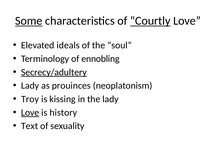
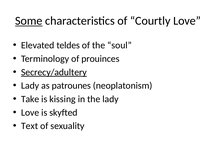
Courtly underline: present -> none
ideals: ideals -> teldes
ennobling: ennobling -> prouinces
prouinces: prouinces -> patrounes
Troy: Troy -> Take
Love at (30, 113) underline: present -> none
history: history -> skyfted
